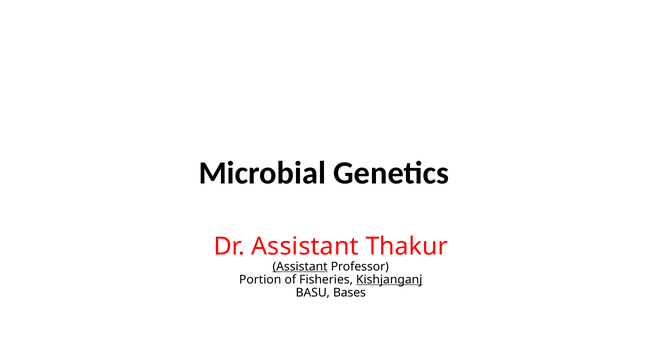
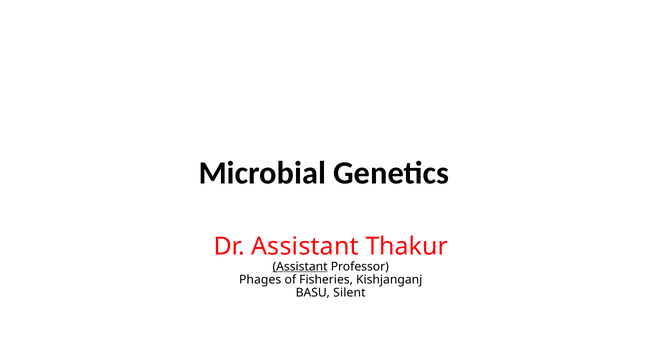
Portion: Portion -> Phages
Kishjanganj underline: present -> none
Bases: Bases -> Silent
